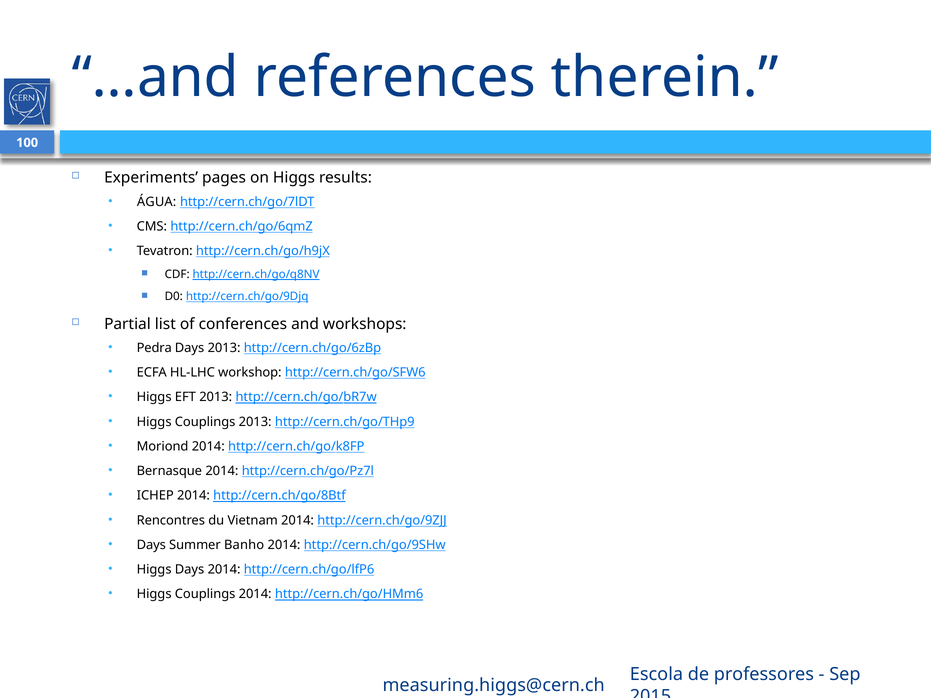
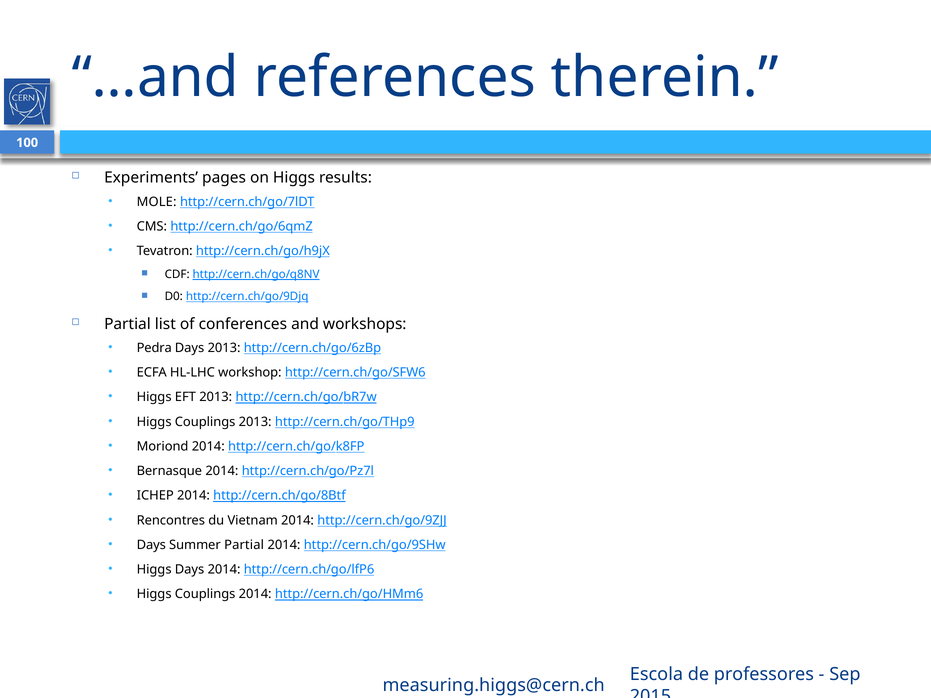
ÁGUA: ÁGUA -> MOLE
Summer Banho: Banho -> Partial
